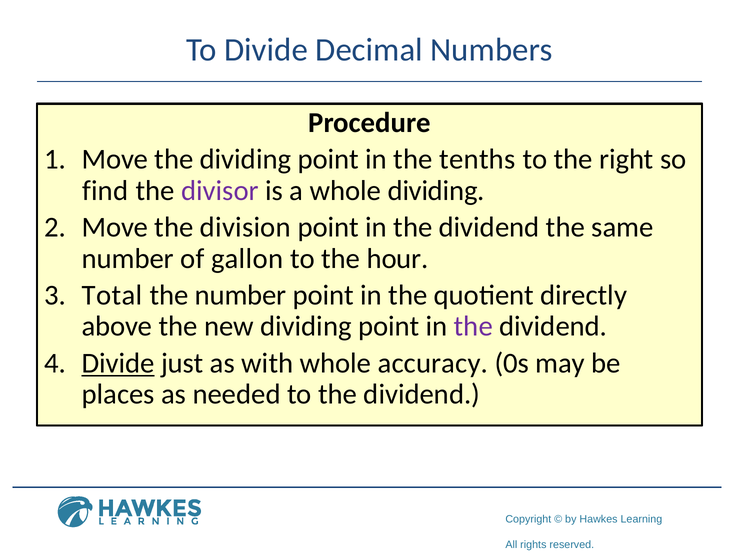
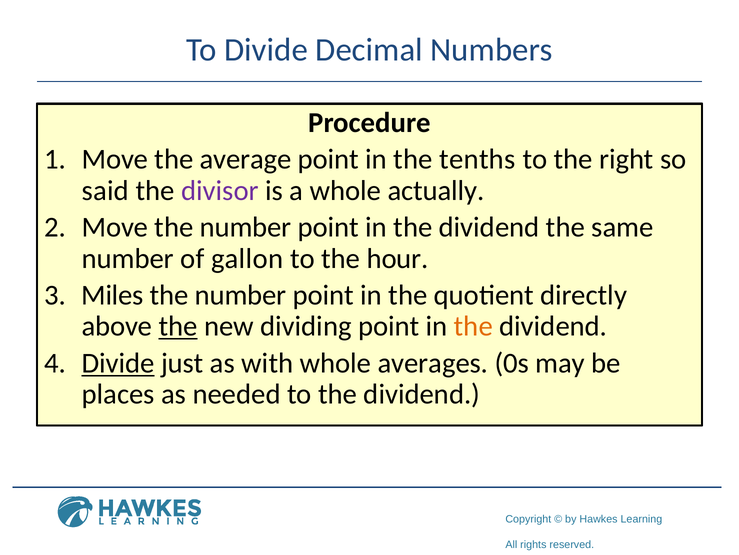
the dividing: dividing -> average
find: find -> said
whole dividing: dividing -> actually
Move the division: division -> number
Total: Total -> Miles
the at (178, 326) underline: none -> present
the at (473, 326) colour: purple -> orange
accuracy: accuracy -> averages
